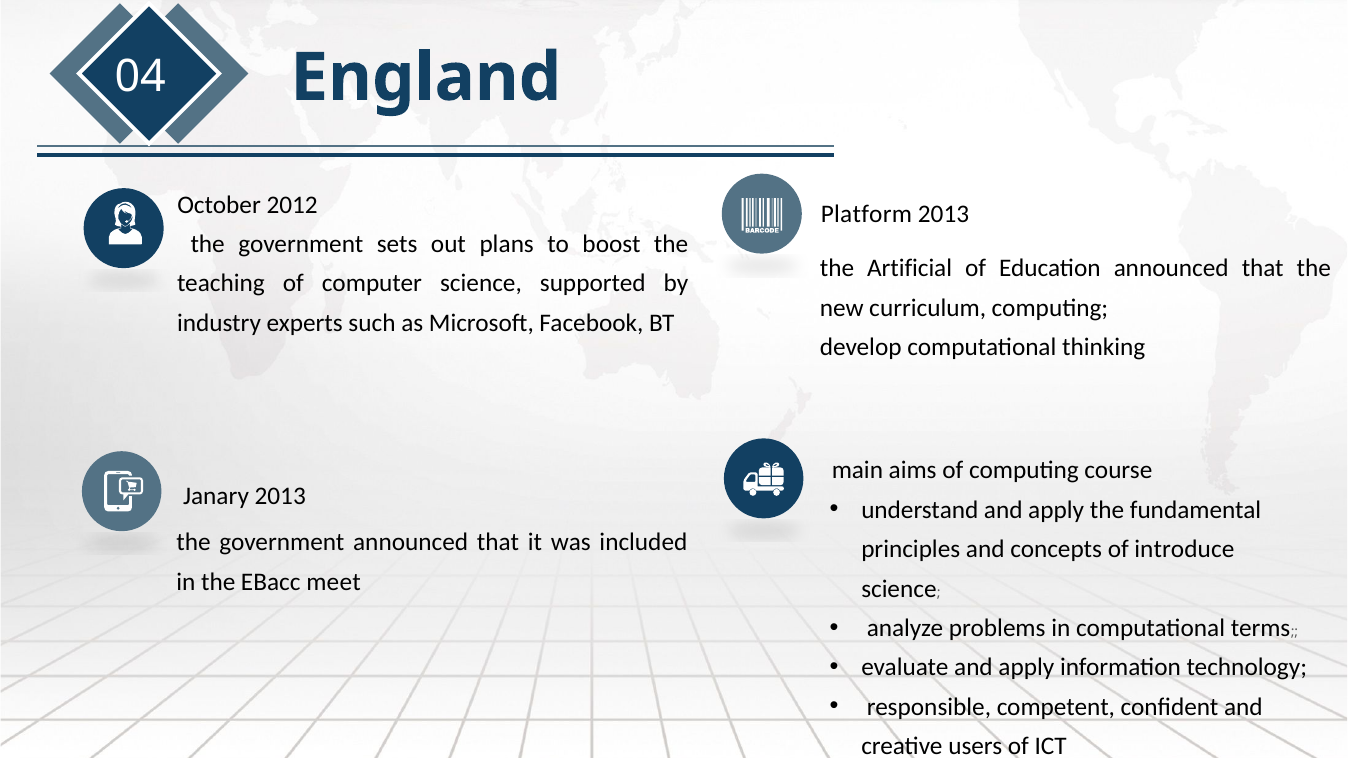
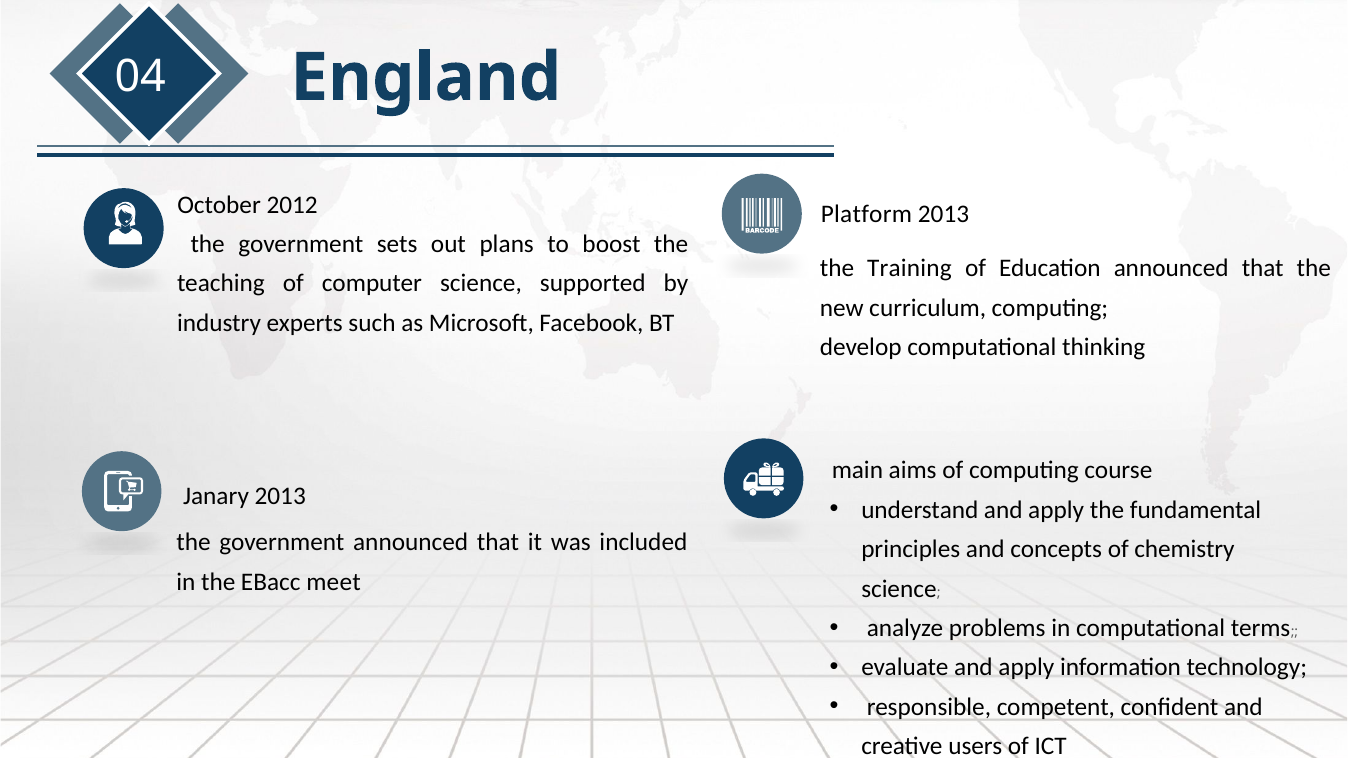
Artificial: Artificial -> Training
introduce: introduce -> chemistry
